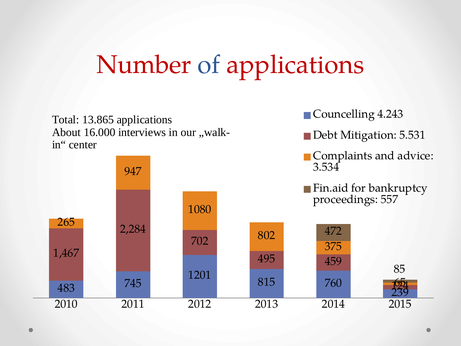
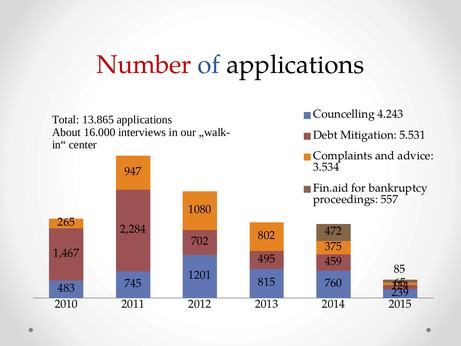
applications at (295, 65) colour: red -> black
